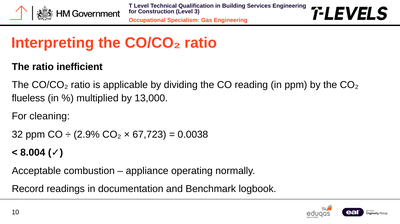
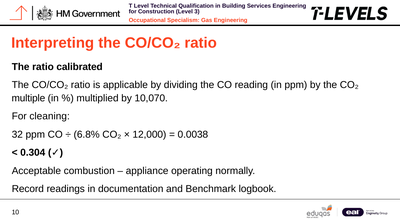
inefficient: inefficient -> calibrated
flueless: flueless -> multiple
13,000: 13,000 -> 10,070
2.9%: 2.9% -> 6.8%
67,723: 67,723 -> 12,000
8.004: 8.004 -> 0.304
